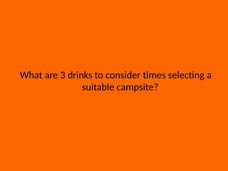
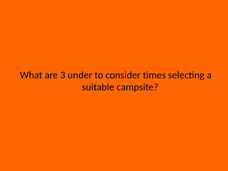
drinks: drinks -> under
